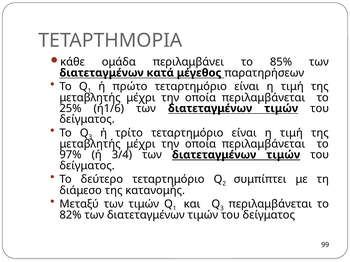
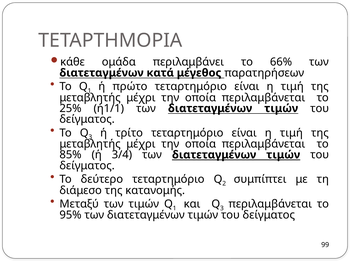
85%: 85% -> 66%
ή1/6: ή1/6 -> ή1/1
97%: 97% -> 85%
82%: 82% -> 95%
